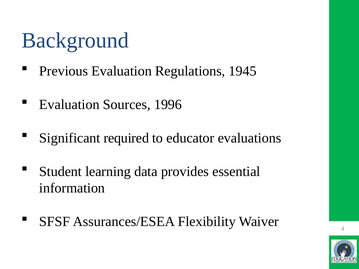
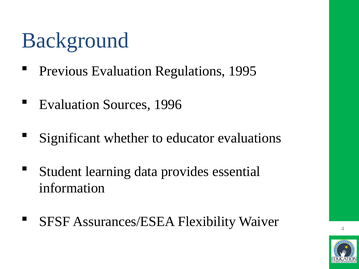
1945: 1945 -> 1995
required: required -> whether
